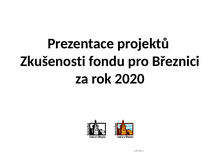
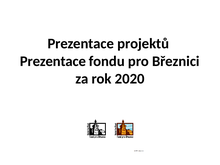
Zkušenosti at (53, 61): Zkušenosti -> Prezentace
